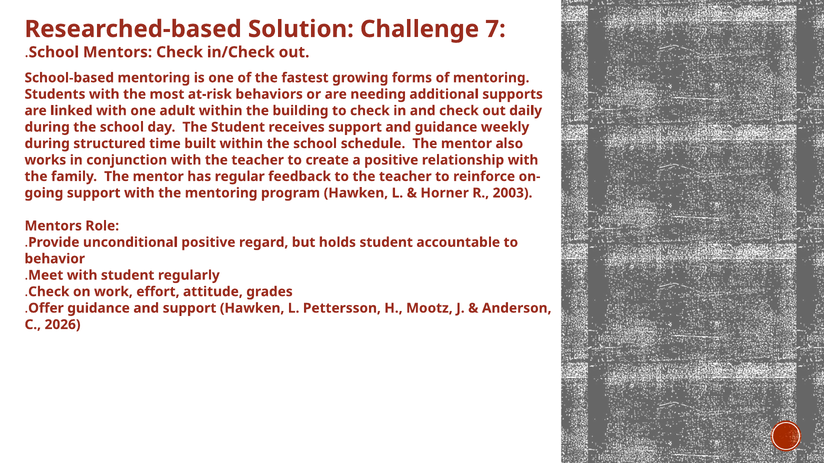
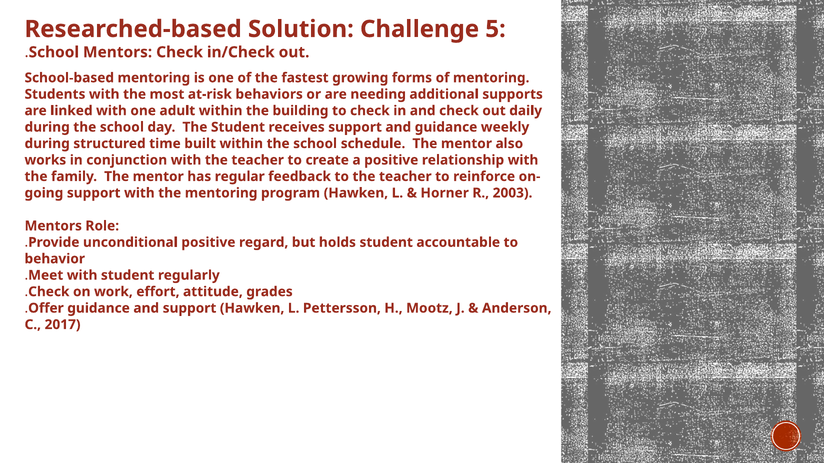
7: 7 -> 5
2026: 2026 -> 2017
